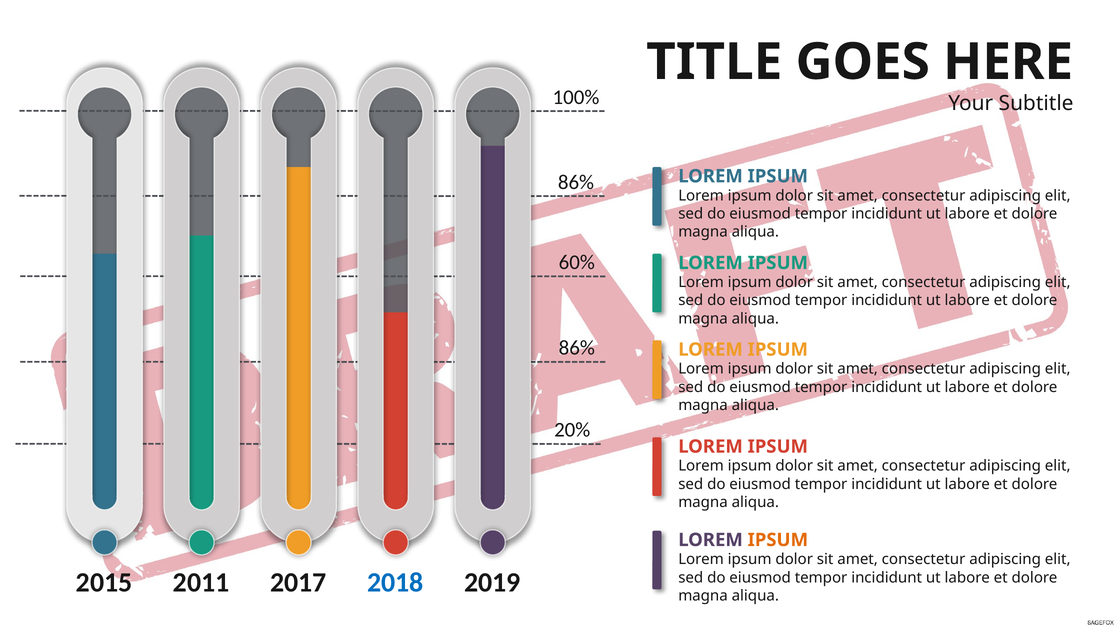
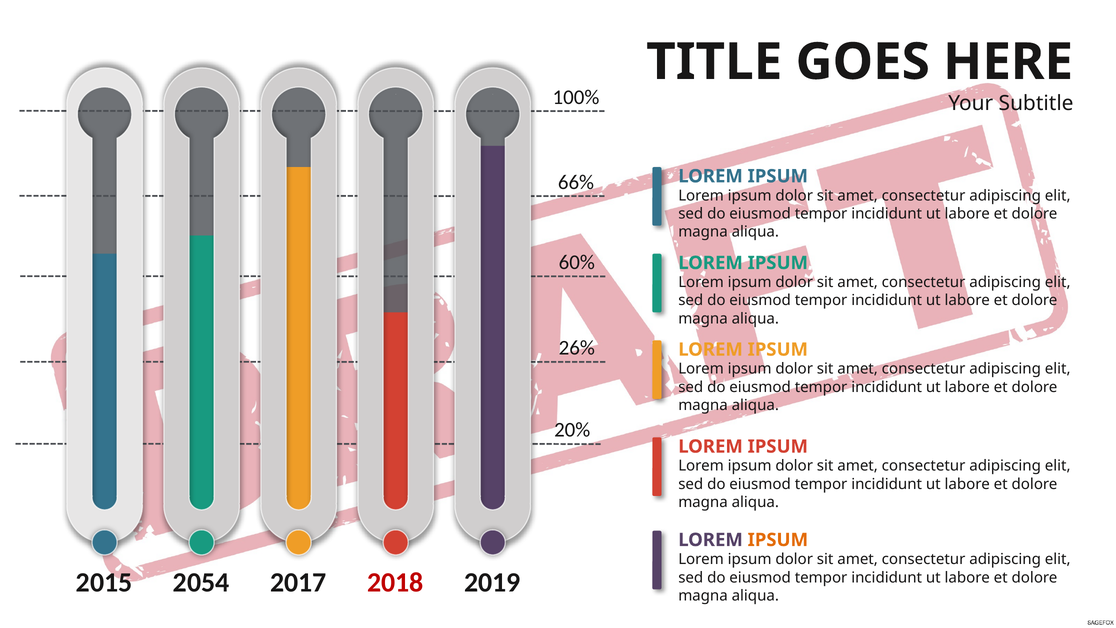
86% at (576, 182): 86% -> 66%
86% at (577, 348): 86% -> 26%
2011: 2011 -> 2054
2018 colour: blue -> red
